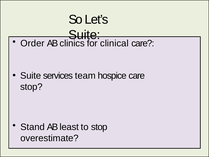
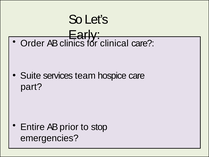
Suite at (84, 35): Suite -> Early
stop at (31, 87): stop -> part
Stand: Stand -> Entire
least: least -> prior
overestimate: overestimate -> emergencies
